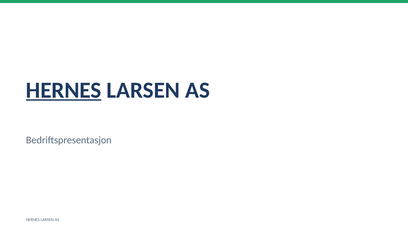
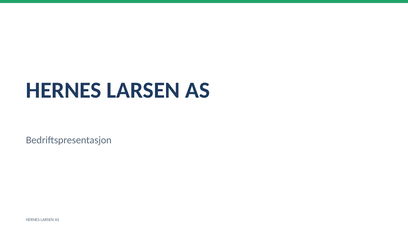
HERNES at (64, 90) underline: present -> none
